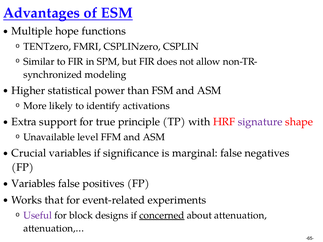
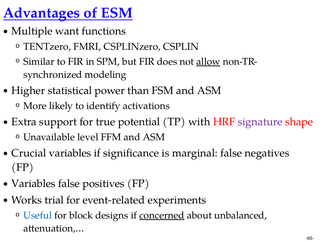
hope: hope -> want
allow underline: none -> present
principle: principle -> potential
that: that -> trial
Useful colour: purple -> blue
attenuation: attenuation -> unbalanced
